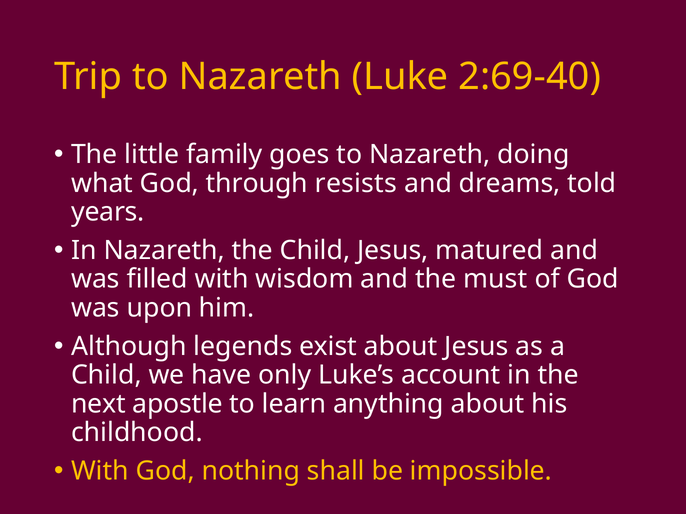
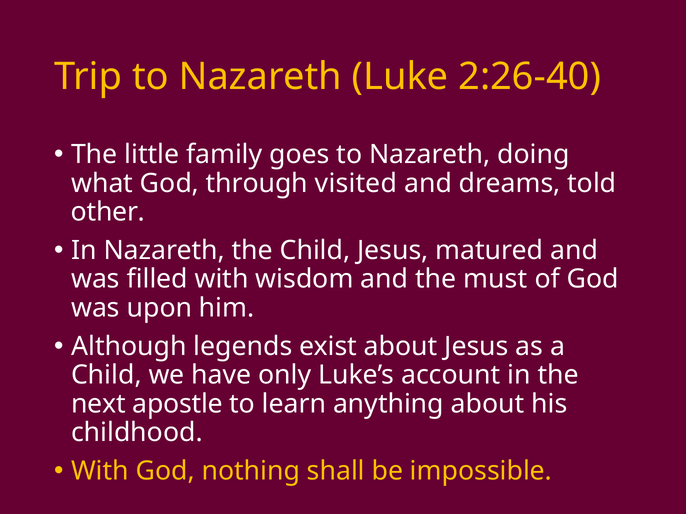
2:69-40: 2:69-40 -> 2:26-40
resists: resists -> visited
years: years -> other
